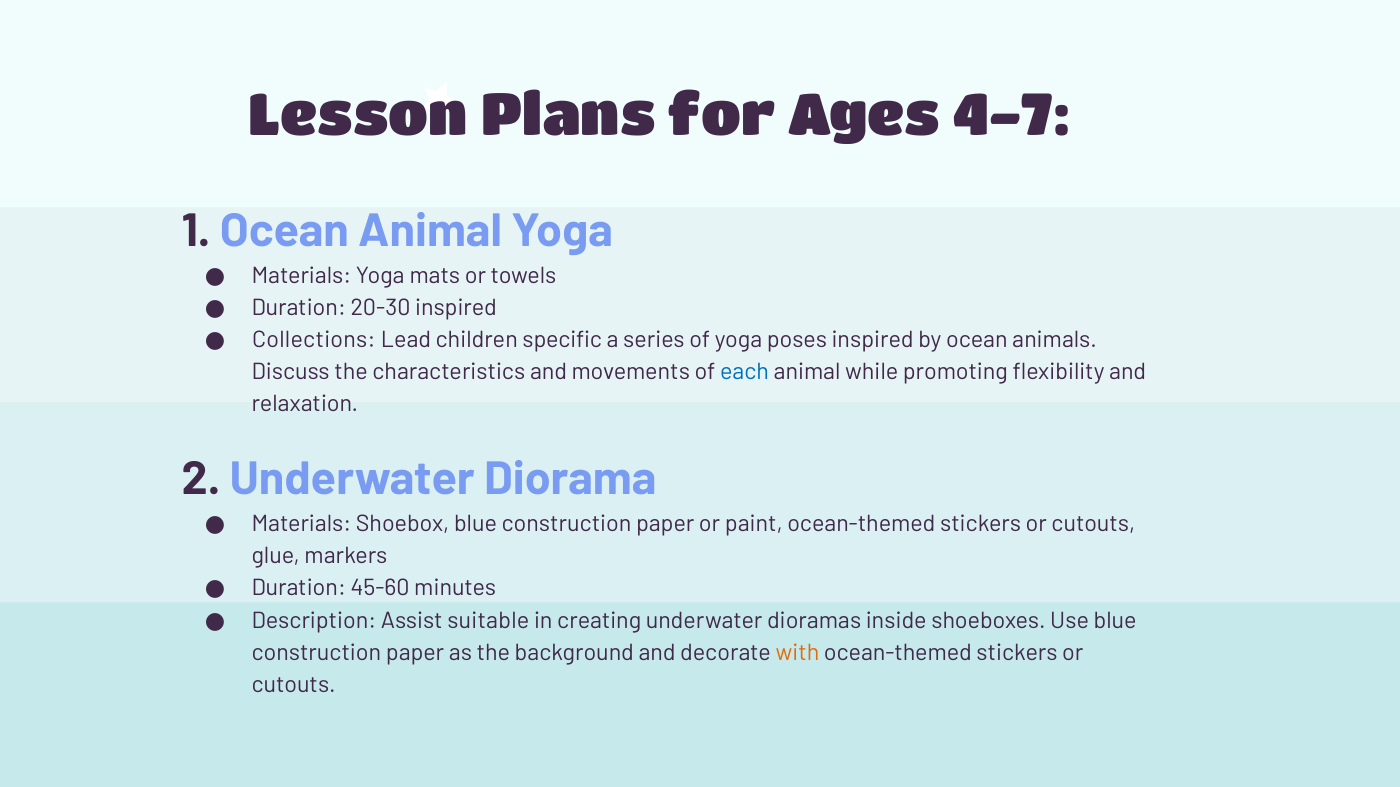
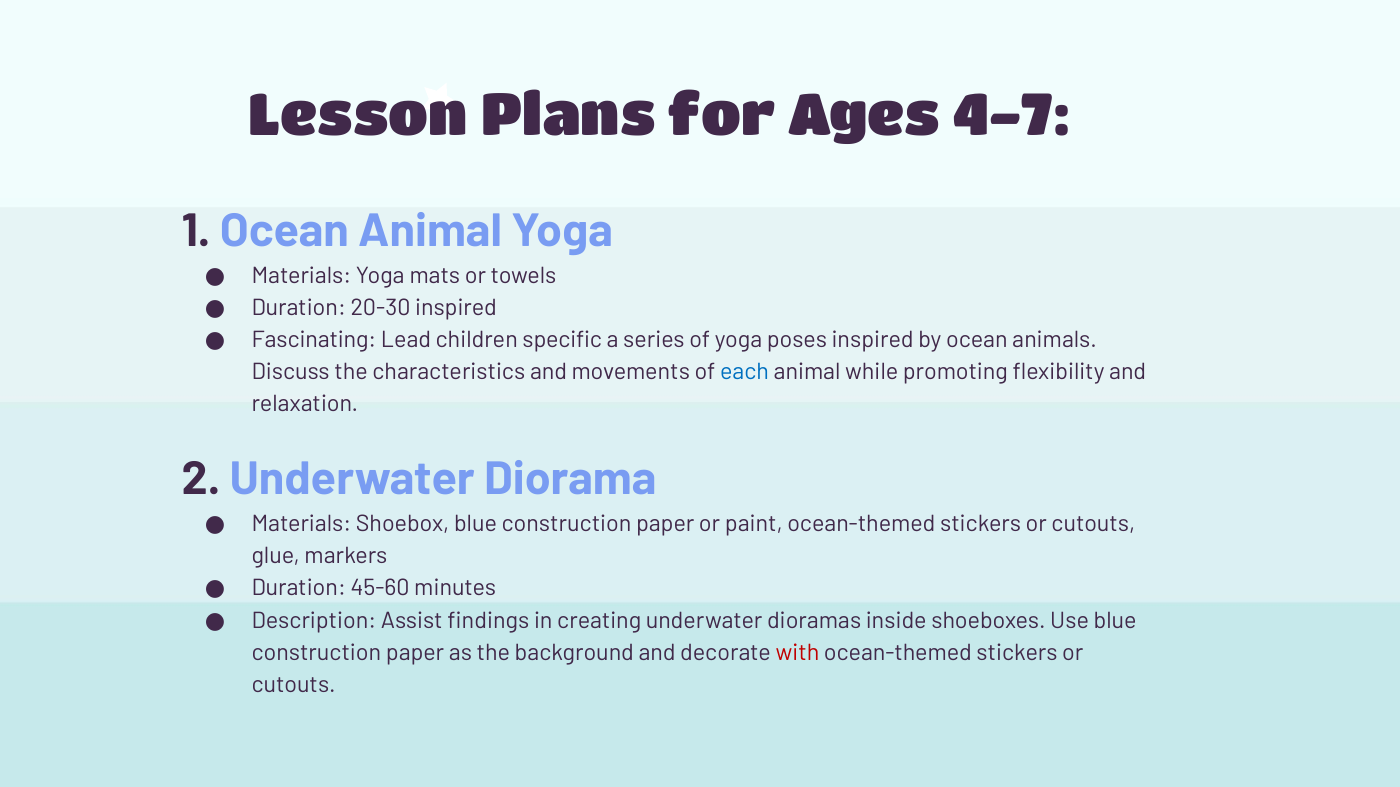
Collections: Collections -> Fascinating
suitable: suitable -> findings
with colour: orange -> red
